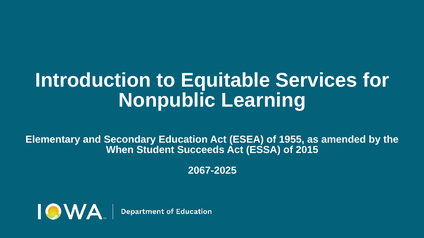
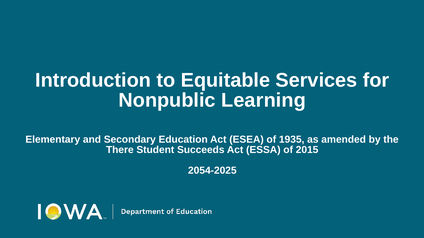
1955: 1955 -> 1935
When: When -> There
2067-2025: 2067-2025 -> 2054-2025
